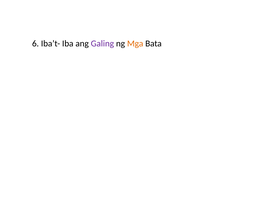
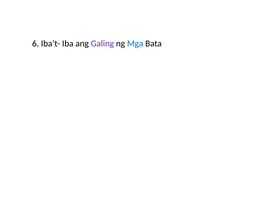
Mga colour: orange -> blue
